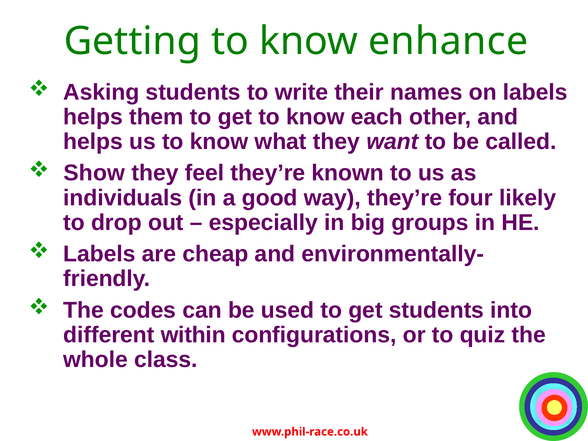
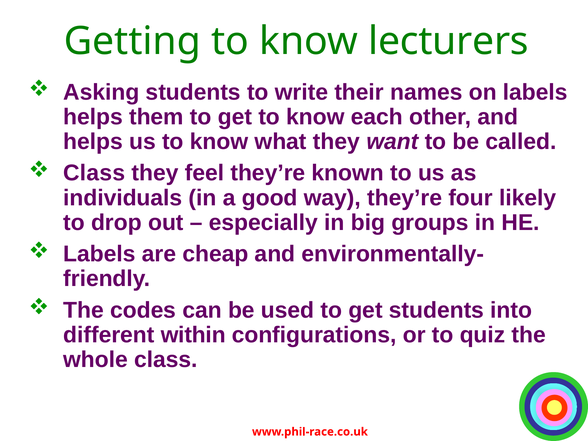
enhance: enhance -> lecturers
Show at (94, 173): Show -> Class
